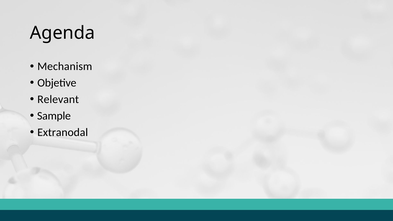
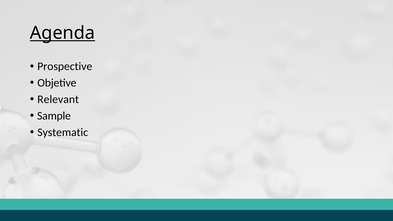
Agenda underline: none -> present
Mechanism: Mechanism -> Prospective
Extranodal: Extranodal -> Systematic
